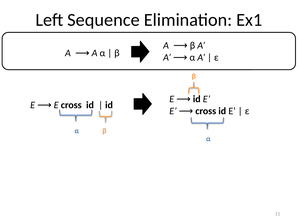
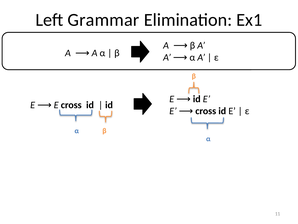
Sequence: Sequence -> Grammar
